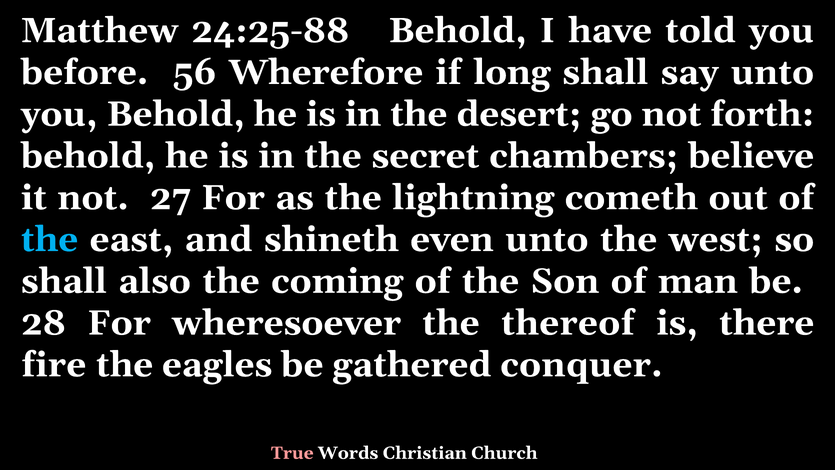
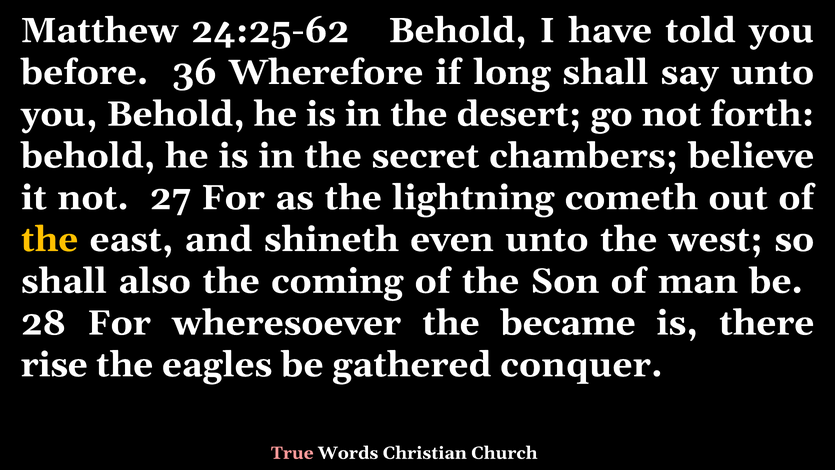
24:25-88: 24:25-88 -> 24:25-62
56: 56 -> 36
the at (50, 239) colour: light blue -> yellow
thereof: thereof -> became
fire: fire -> rise
